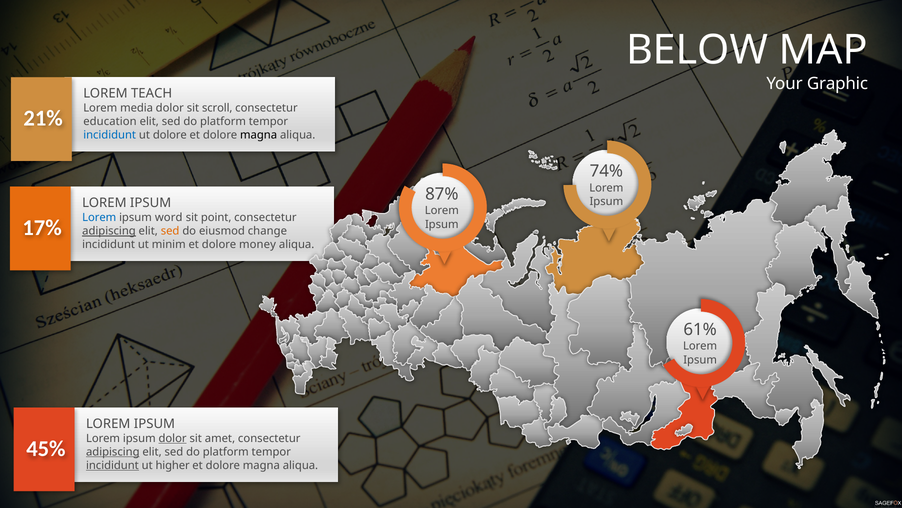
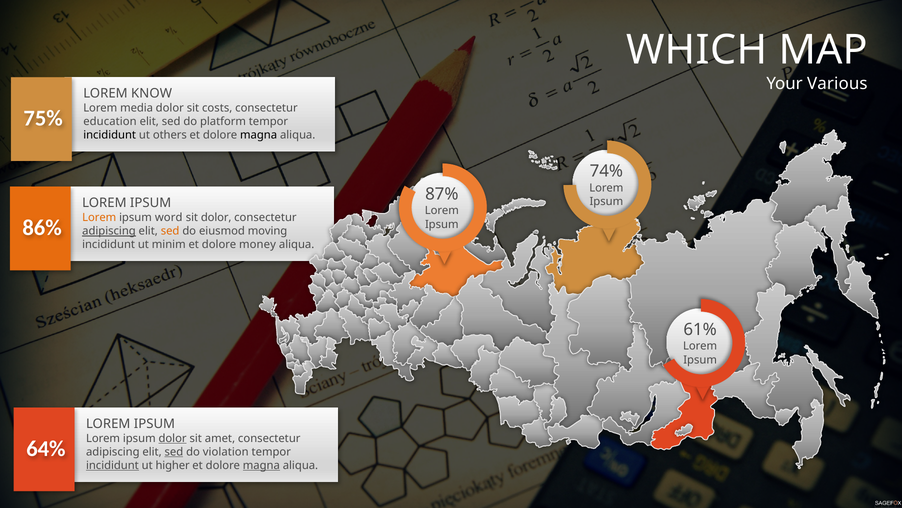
BELOW: BELOW -> WHICH
Graphic: Graphic -> Various
TEACH: TEACH -> KNOW
scroll: scroll -> costs
21%: 21% -> 75%
incididunt at (110, 135) colour: blue -> black
ut dolore: dolore -> others
Lorem at (99, 217) colour: blue -> orange
sit point: point -> dolor
17%: 17% -> 86%
change: change -> moving
45%: 45% -> 64%
adipiscing at (113, 451) underline: present -> none
sed at (174, 451) underline: none -> present
platform at (226, 451): platform -> violation
magna at (261, 465) underline: none -> present
